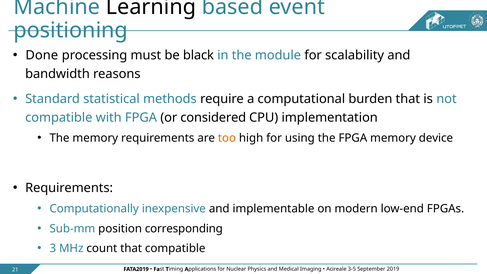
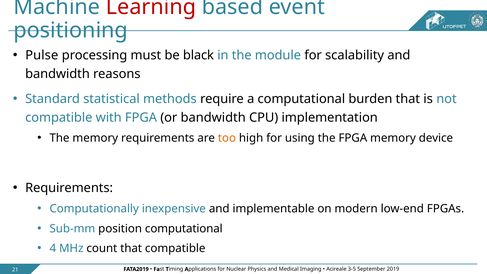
Learning colour: black -> red
Done: Done -> Pulse
or considered: considered -> bandwidth
position corresponding: corresponding -> computational
3: 3 -> 4
